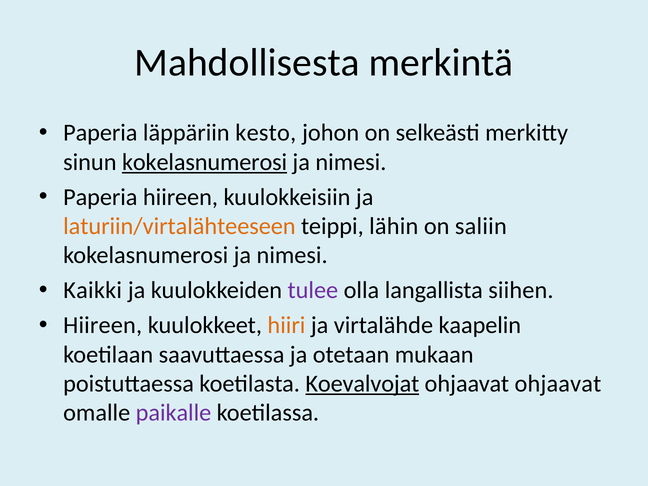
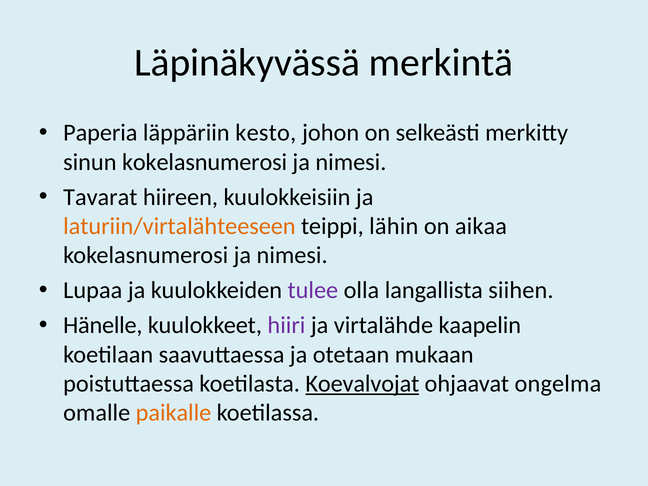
Mahdollisesta: Mahdollisesta -> Läpinäkyvässä
kokelasnumerosi at (205, 162) underline: present -> none
Paperia at (100, 197): Paperia -> Tavarat
saliin: saliin -> aikaa
Kaikki: Kaikki -> Lupaa
Hiireen at (103, 325): Hiireen -> Hänelle
hiiri colour: orange -> purple
ohjaavat ohjaavat: ohjaavat -> ongelma
paikalle colour: purple -> orange
